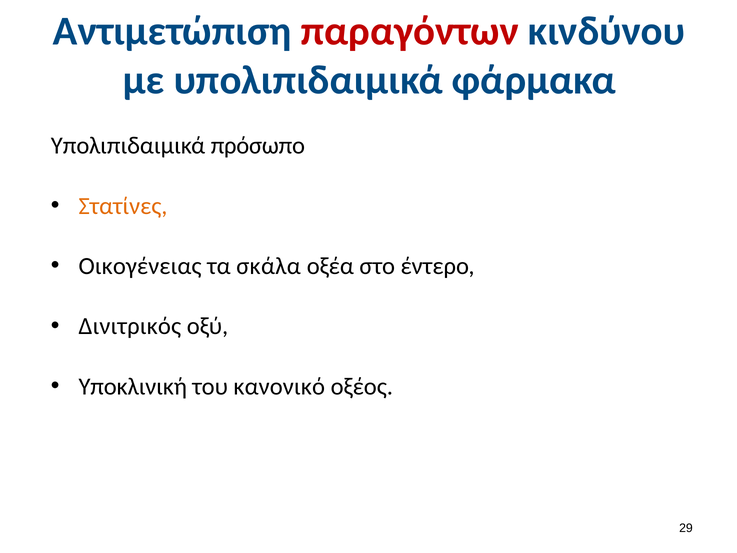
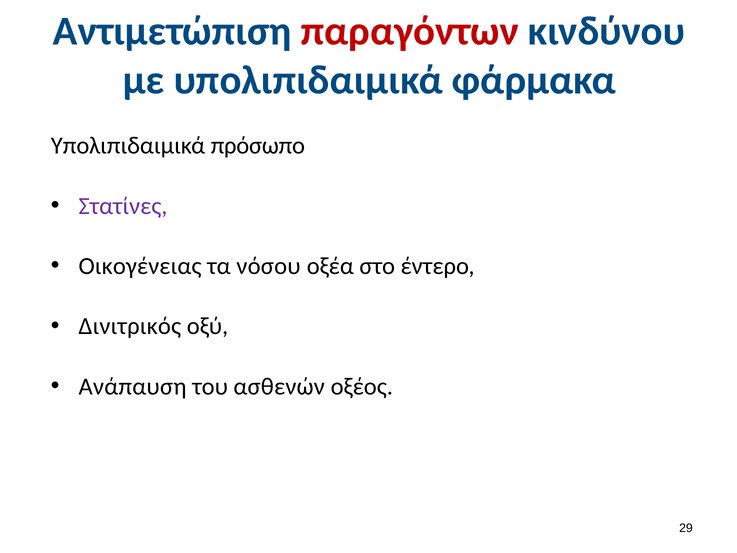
Στατίνες colour: orange -> purple
σκάλα: σκάλα -> νόσου
Υποκλινική: Υποκλινική -> Ανάπαυση
κανονικό: κανονικό -> ασθενών
